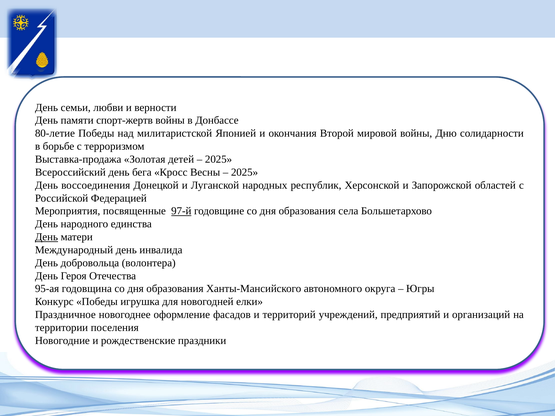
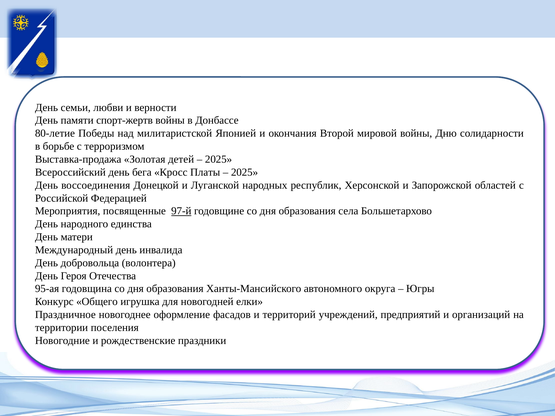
Весны: Весны -> Платы
День at (46, 237) underline: present -> none
Конкурс Победы: Победы -> Общего
